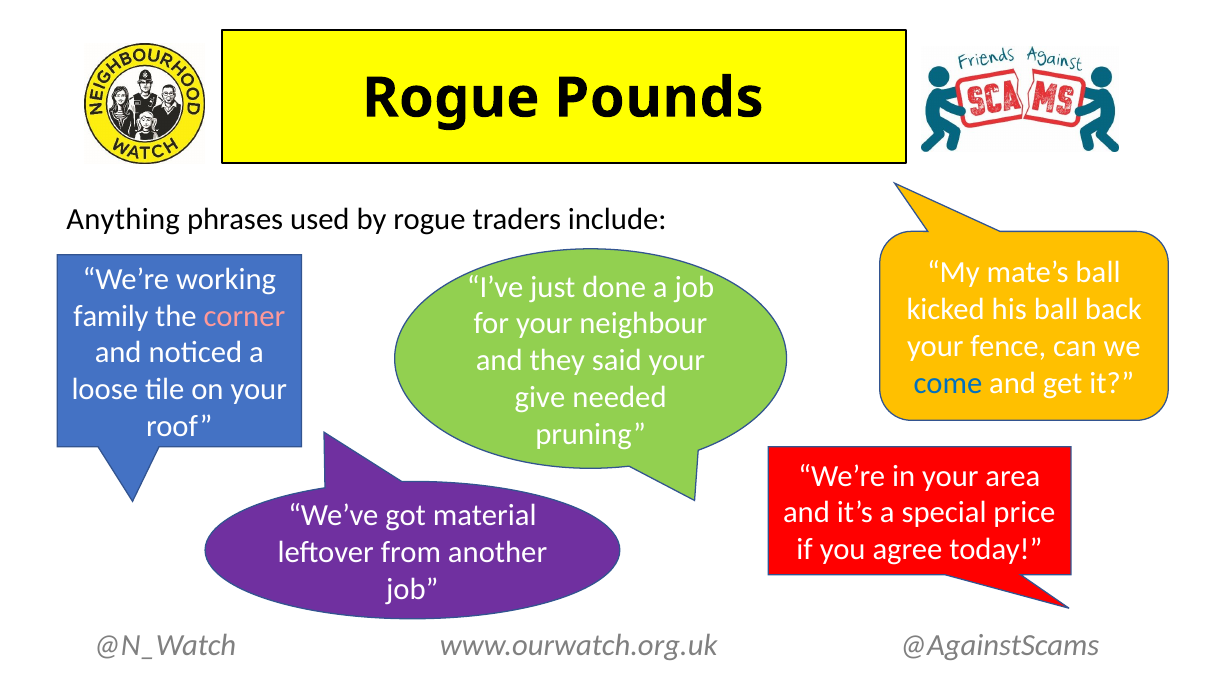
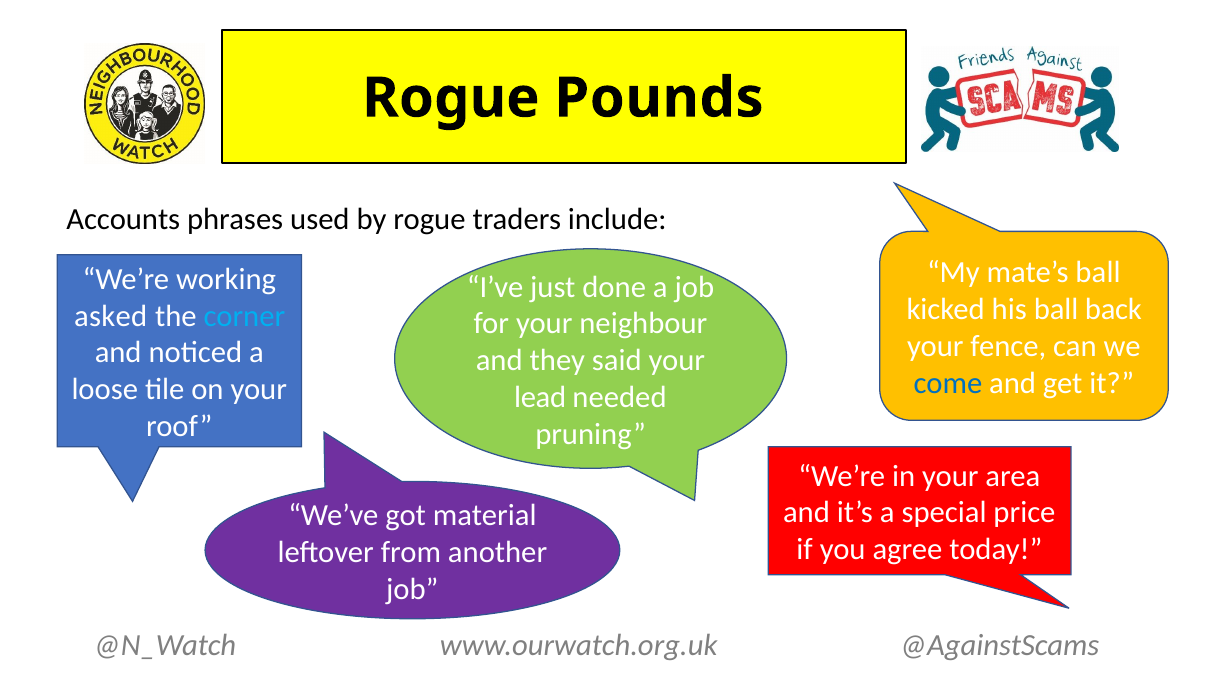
Anything: Anything -> Accounts
family: family -> asked
corner colour: pink -> light blue
give: give -> lead
